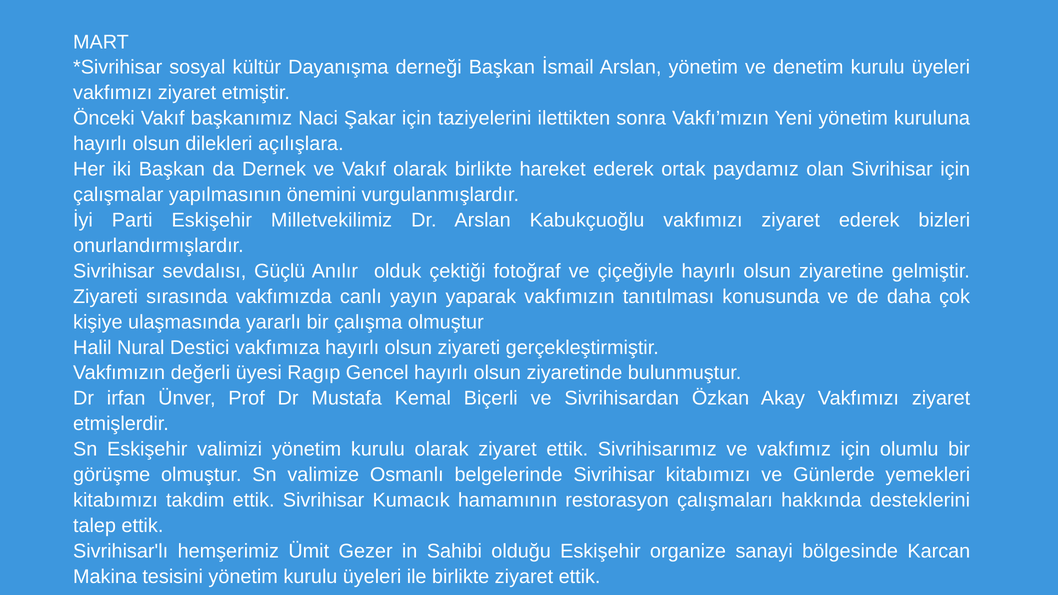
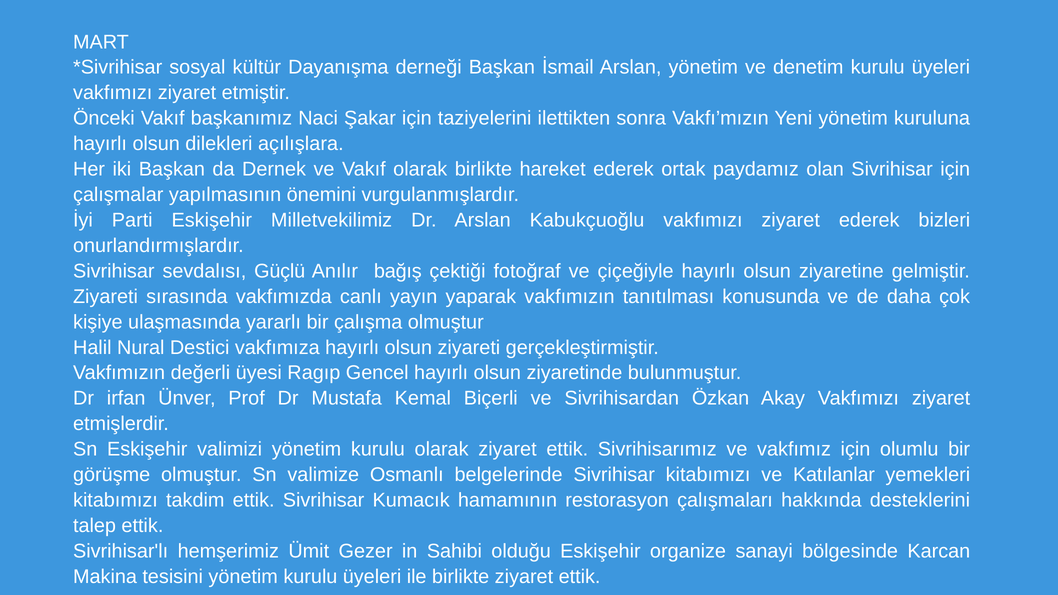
olduk: olduk -> bağış
Günlerde: Günlerde -> Katılanlar
